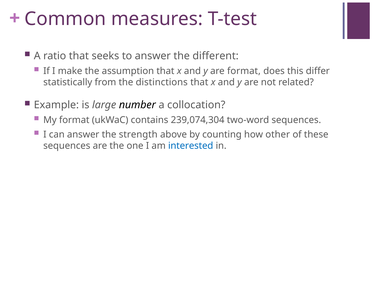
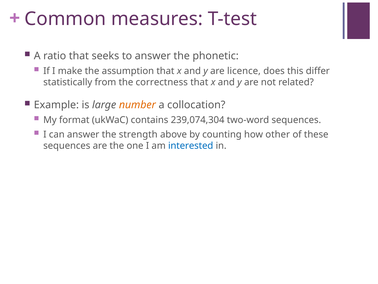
different: different -> phonetic
are format: format -> licence
distinctions: distinctions -> correctness
number colour: black -> orange
